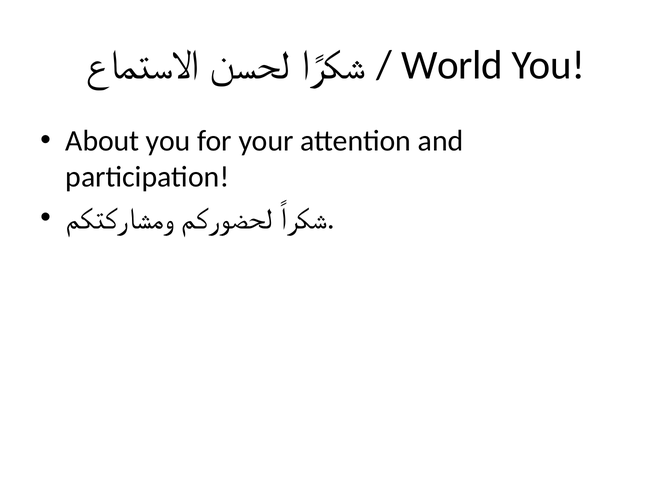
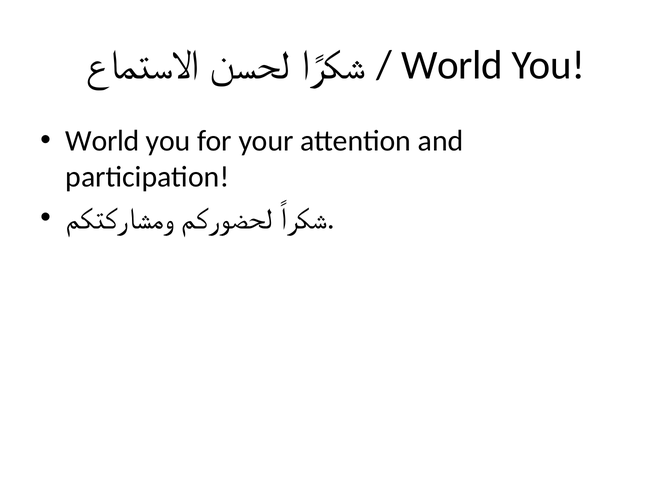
About at (102, 141): About -> World
